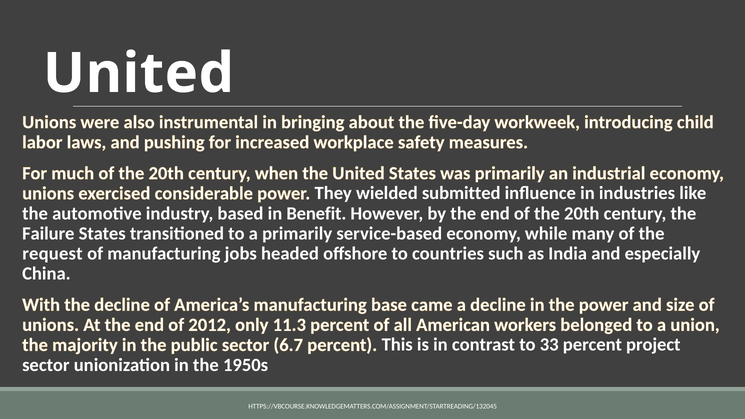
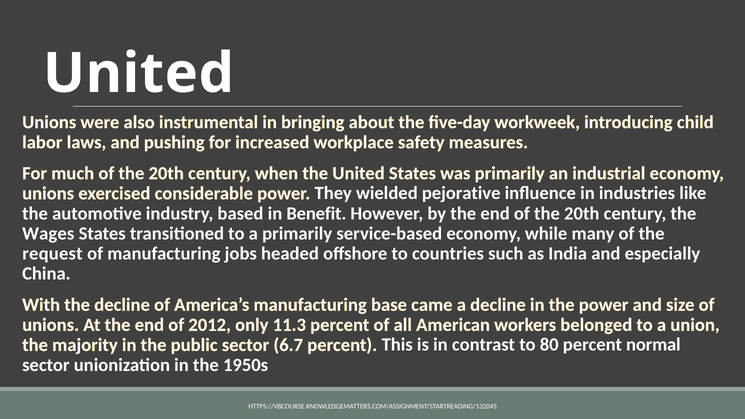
submitted: submitted -> pejorative
Failure: Failure -> Wages
33: 33 -> 80
project: project -> normal
